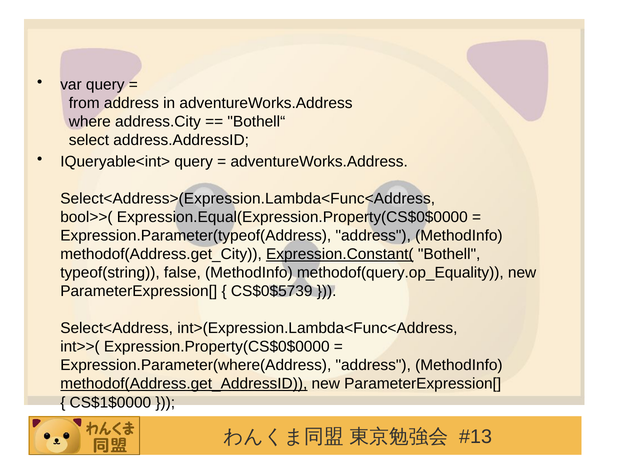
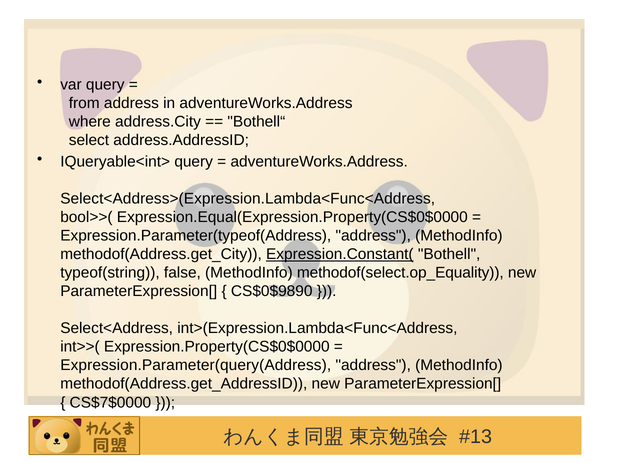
methodof(query.op_Equality: methodof(query.op_Equality -> methodof(select.op_Equality
CS$0$5739: CS$0$5739 -> CS$0$9890
Expression.Parameter(where(Address: Expression.Parameter(where(Address -> Expression.Parameter(query(Address
methodof(Address.get_AddressID underline: present -> none
CS$1$0000: CS$1$0000 -> CS$7$0000
